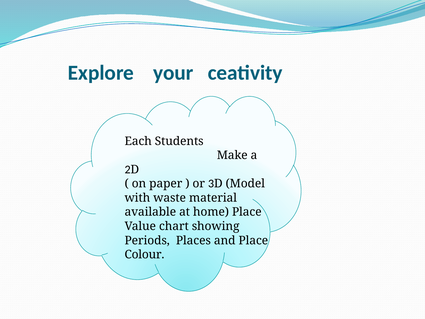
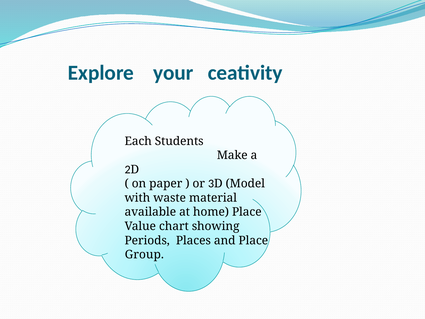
Colour: Colour -> Group
